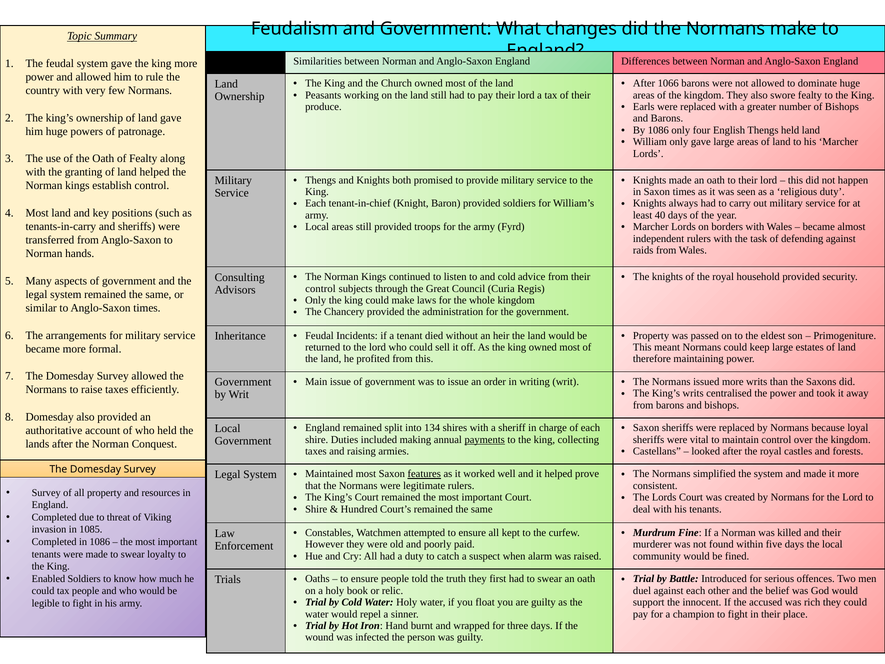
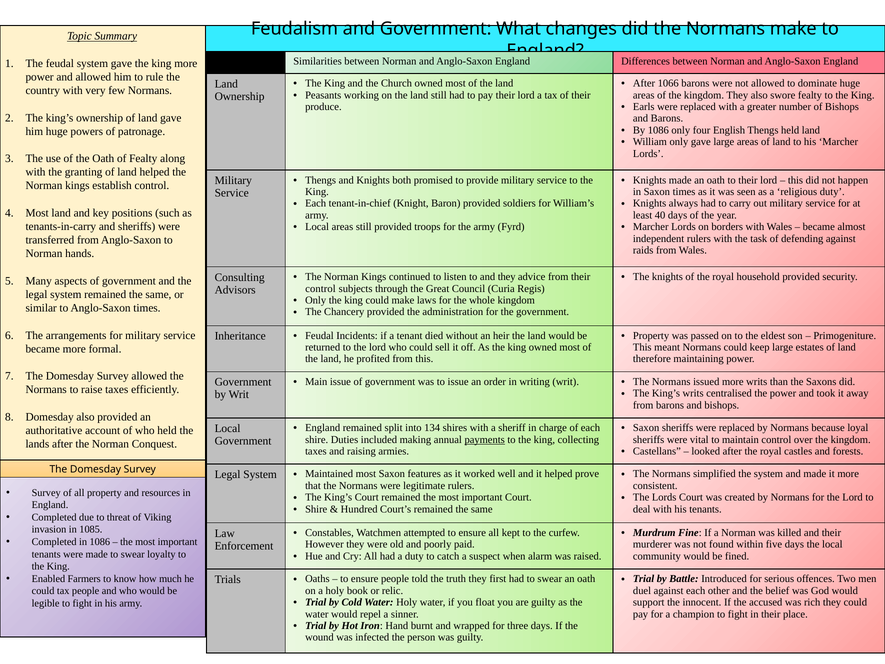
and cold: cold -> they
features underline: present -> none
Enabled Soldiers: Soldiers -> Farmers
